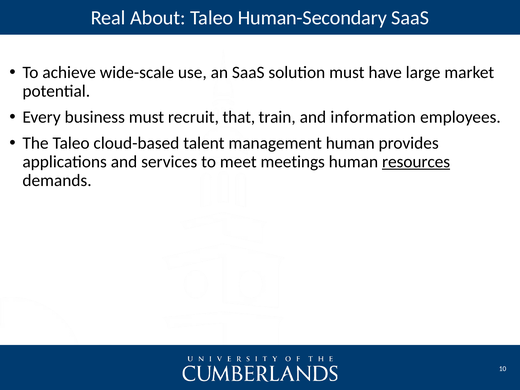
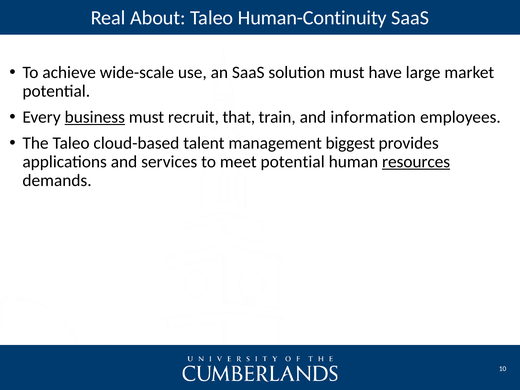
Human-Secondary: Human-Secondary -> Human-Continuity
business underline: none -> present
management human: human -> biggest
meet meetings: meetings -> potential
